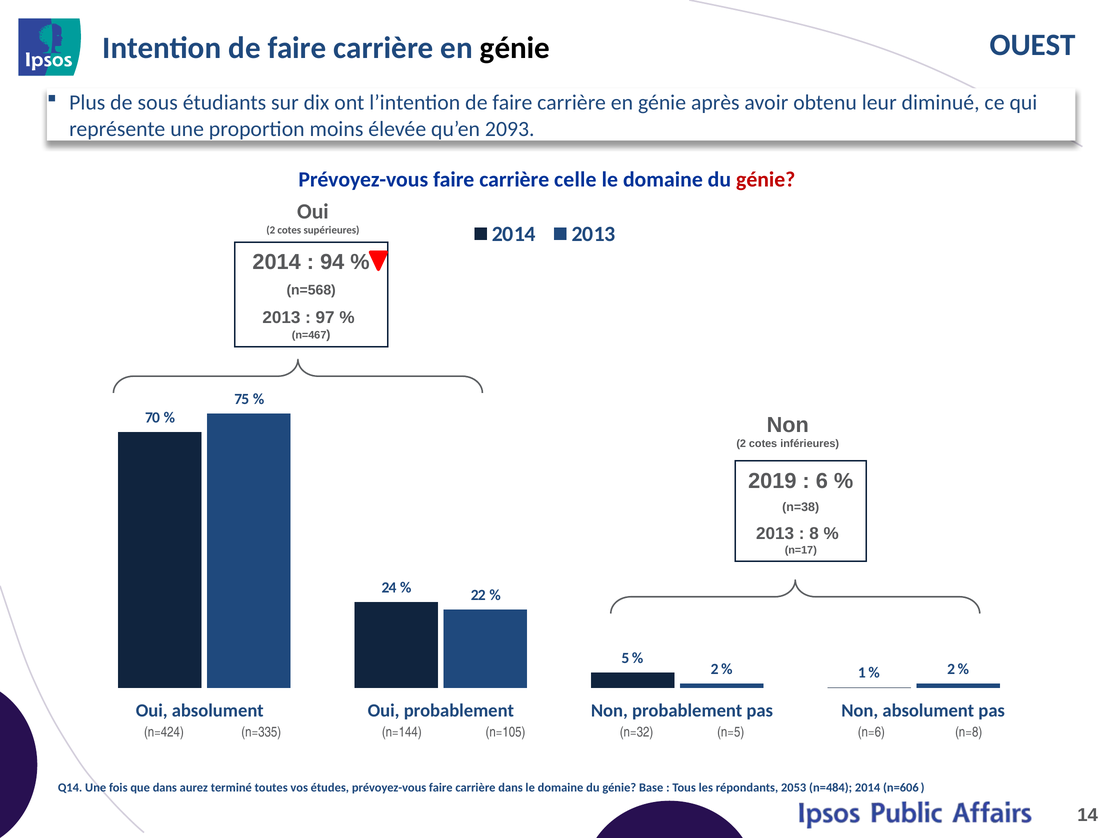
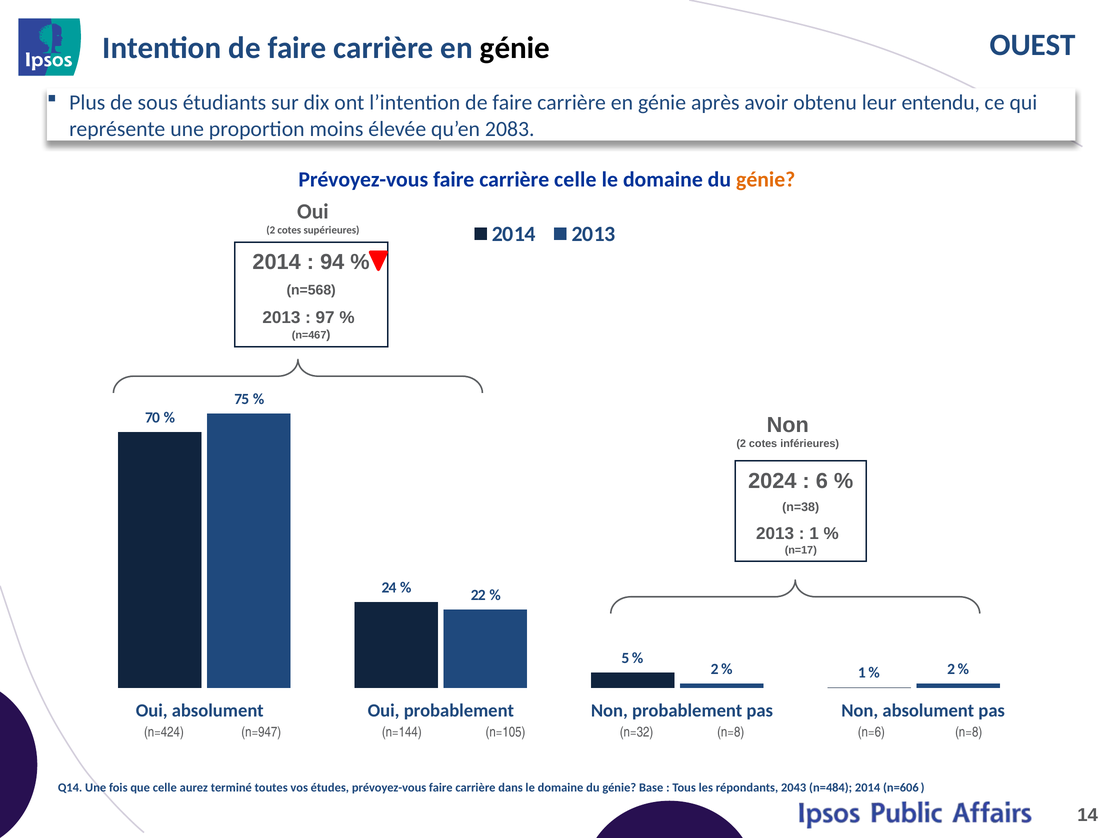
diminué: diminué -> entendu
2093: 2093 -> 2083
génie at (766, 180) colour: red -> orange
2019: 2019 -> 2024
8 at (814, 534): 8 -> 1
n=335: n=335 -> n=947
n=32 n=5: n=5 -> n=8
que dans: dans -> celle
2053: 2053 -> 2043
